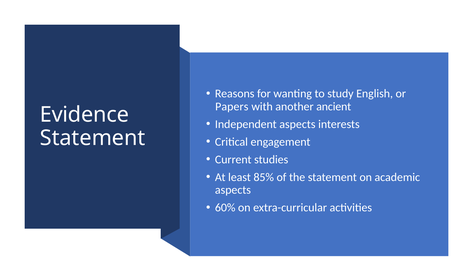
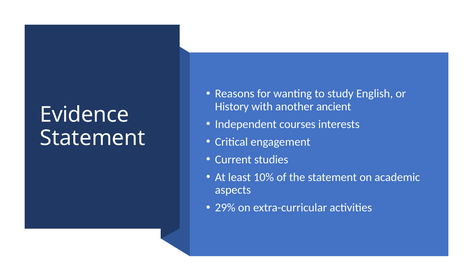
Papers: Papers -> History
Independent aspects: aspects -> courses
85%: 85% -> 10%
60%: 60% -> 29%
